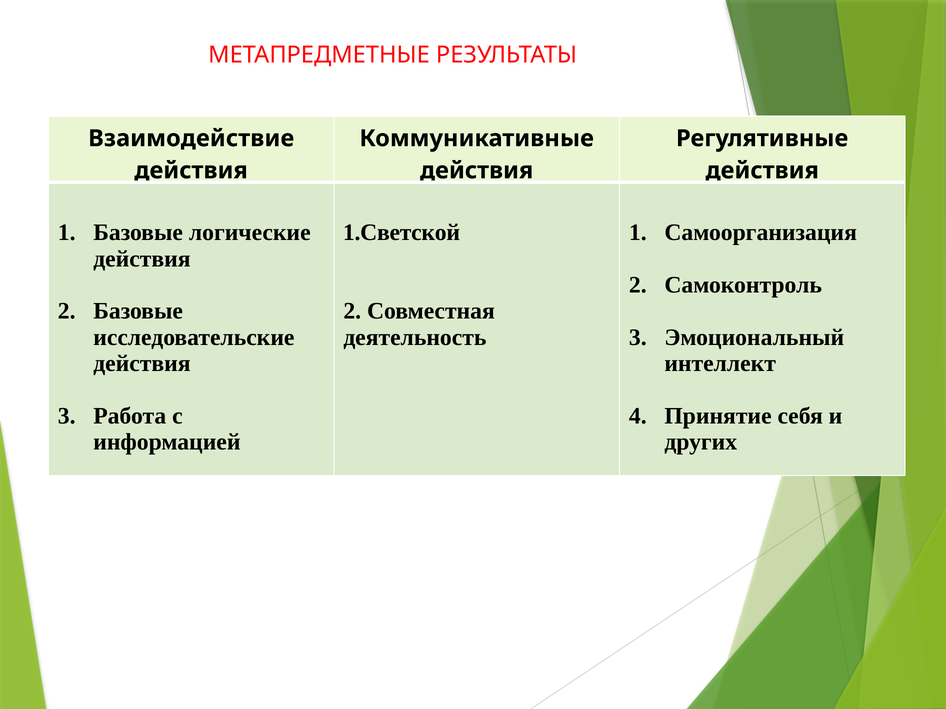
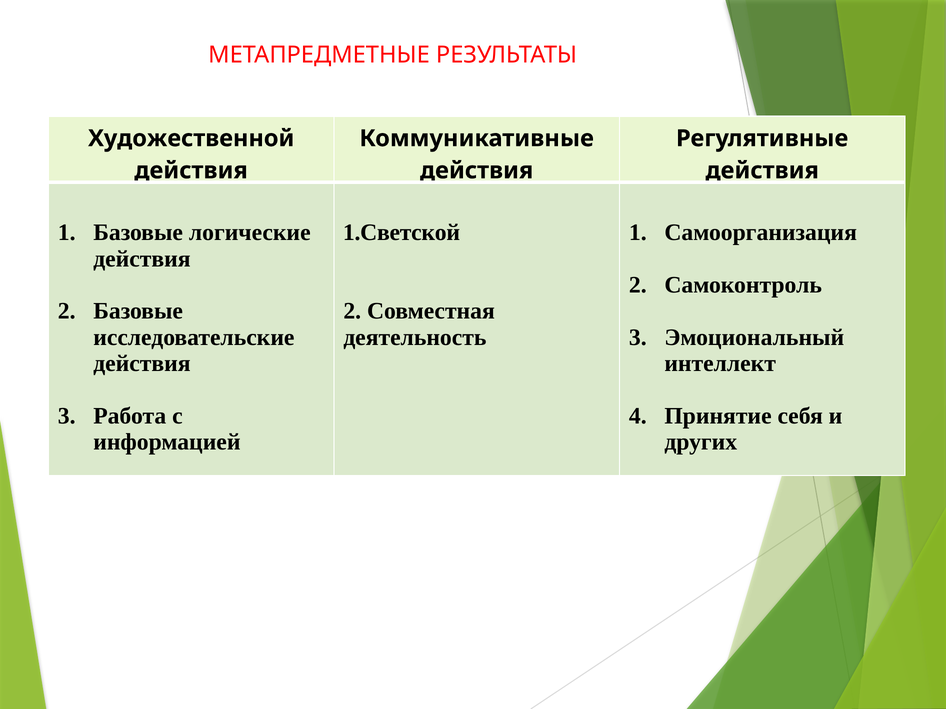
Взаимодействие: Взаимодействие -> Художественной
